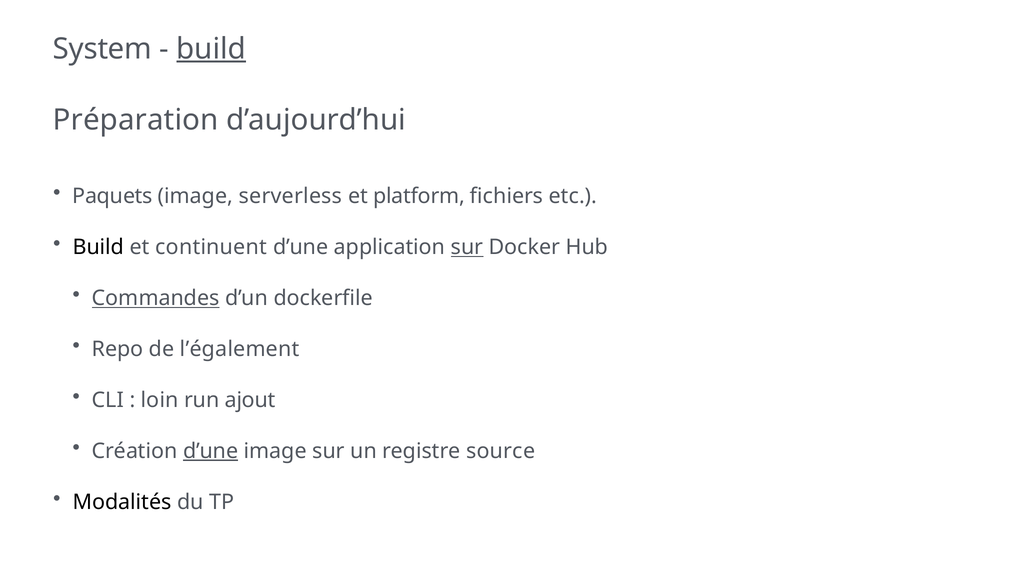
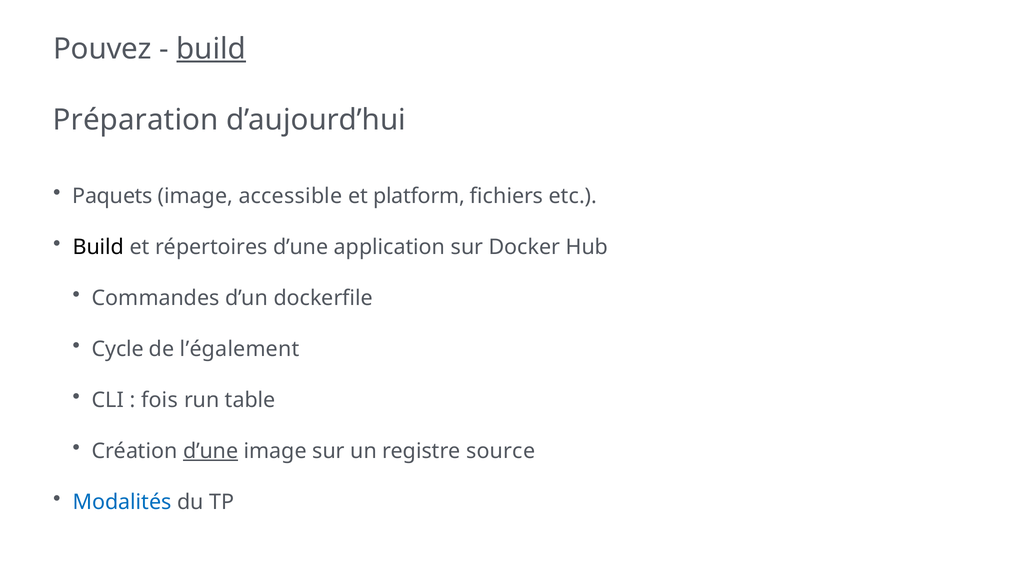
System: System -> Pouvez
serverless: serverless -> accessible
continuent: continuent -> répertoires
sur at (467, 247) underline: present -> none
Commandes underline: present -> none
Repo: Repo -> Cycle
loin: loin -> fois
ajout: ajout -> table
Modalités colour: black -> blue
